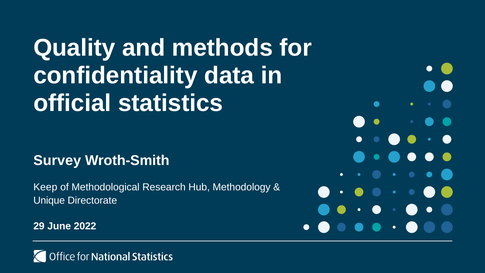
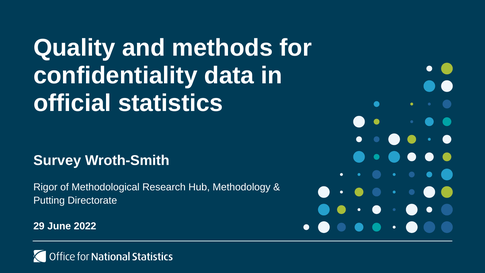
Keep: Keep -> Rigor
Unique: Unique -> Putting
